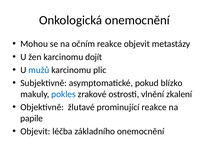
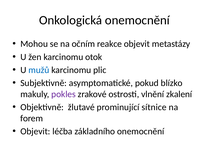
dojít: dojít -> otok
pokles colour: blue -> purple
prominující reakce: reakce -> sítnice
papile: papile -> forem
